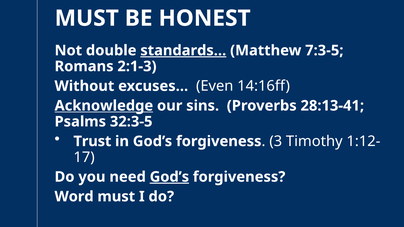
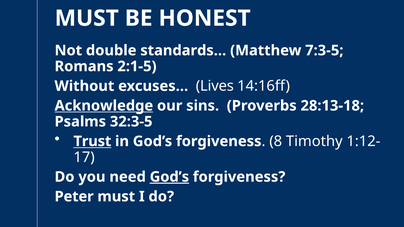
standards… underline: present -> none
2:1-3: 2:1-3 -> 2:1-5
Even: Even -> Lives
28:13-41: 28:13-41 -> 28:13-18
Trust underline: none -> present
3: 3 -> 8
Word: Word -> Peter
